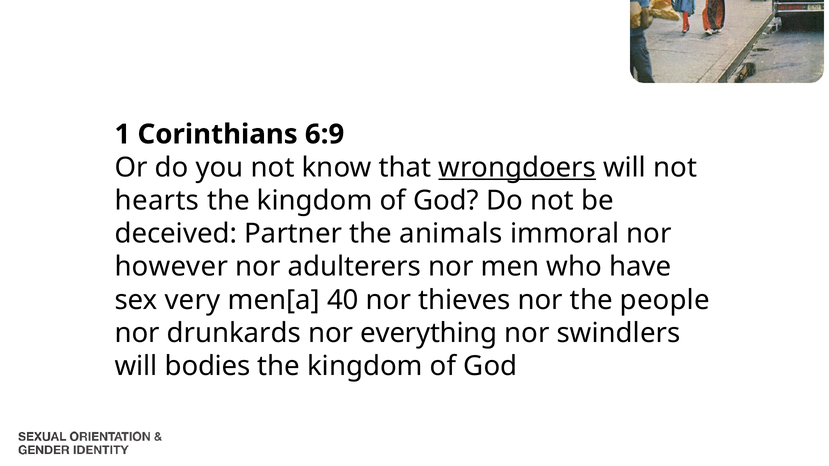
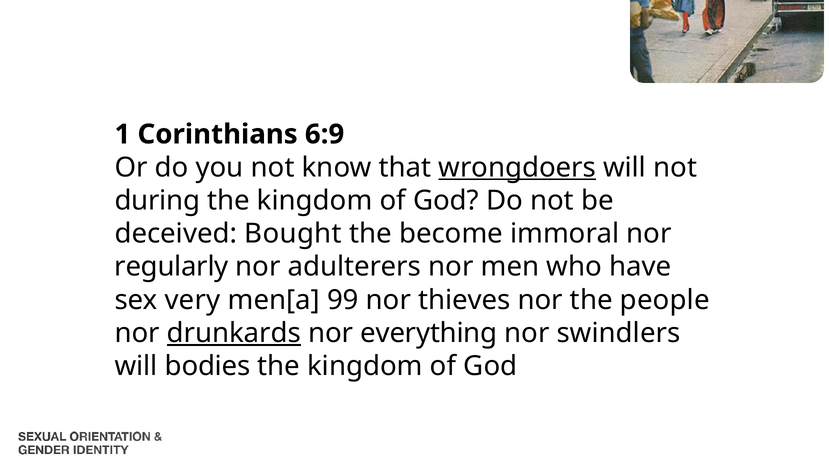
hearts: hearts -> during
Partner: Partner -> Bought
animals: animals -> become
however: however -> regularly
40: 40 -> 99
drunkards underline: none -> present
